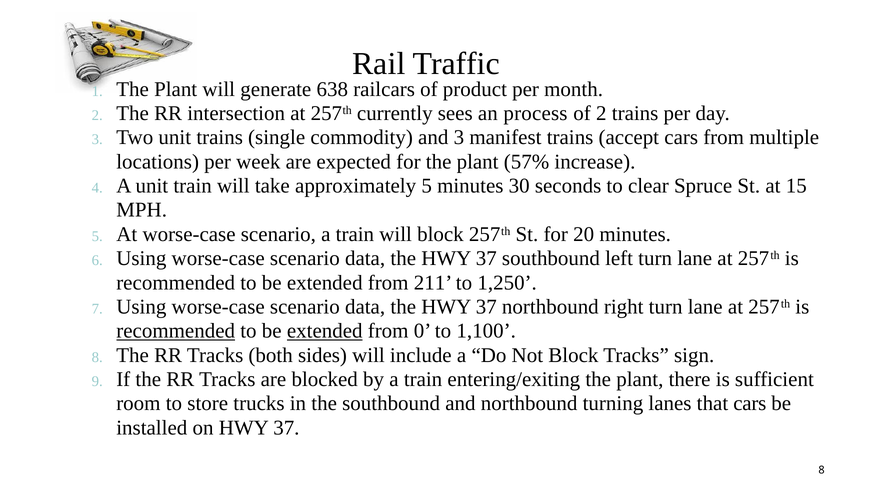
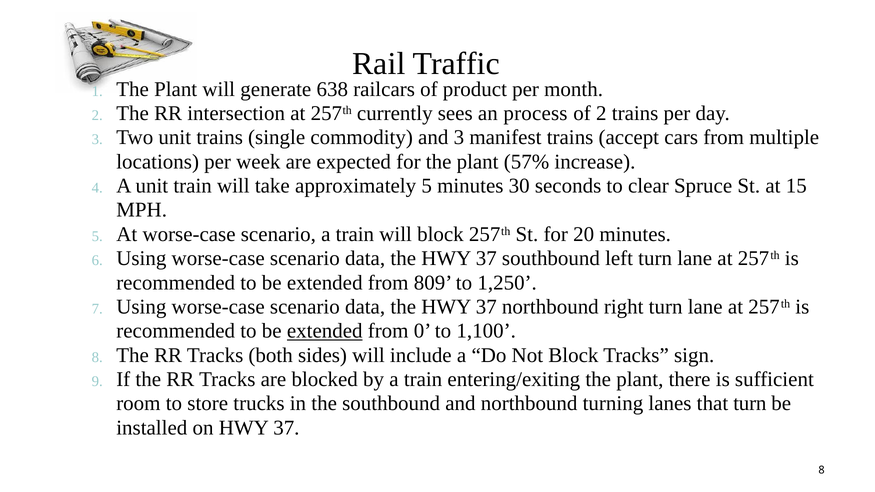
211: 211 -> 809
recommended at (176, 331) underline: present -> none
that cars: cars -> turn
